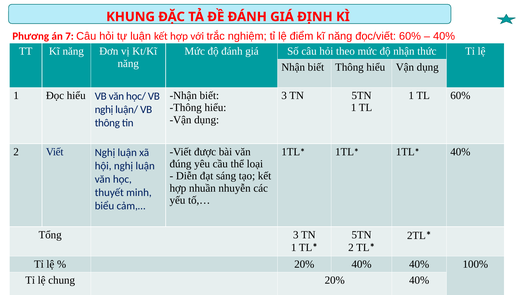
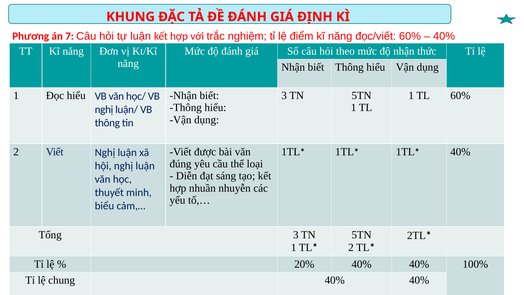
chung 20%: 20% -> 40%
